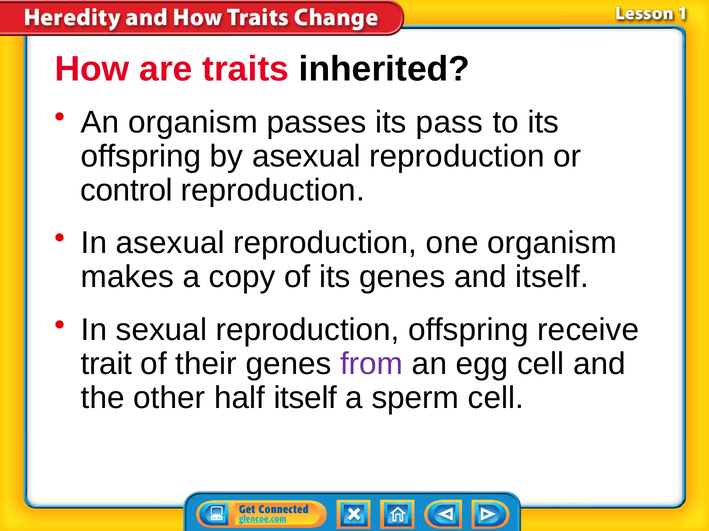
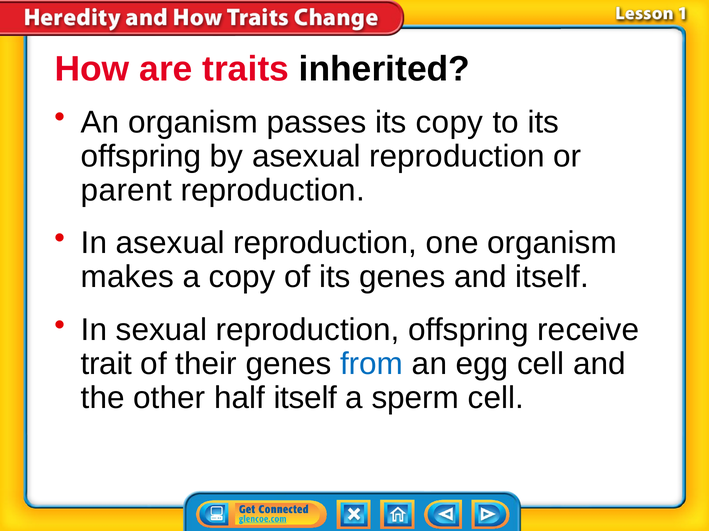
its pass: pass -> copy
control: control -> parent
from colour: purple -> blue
